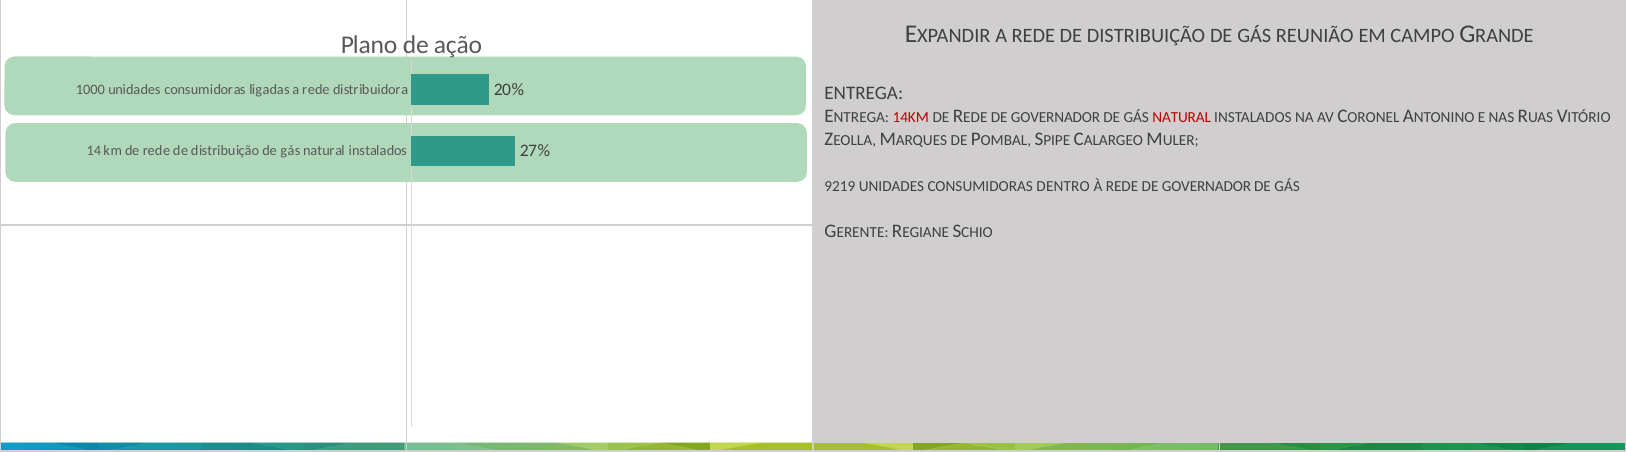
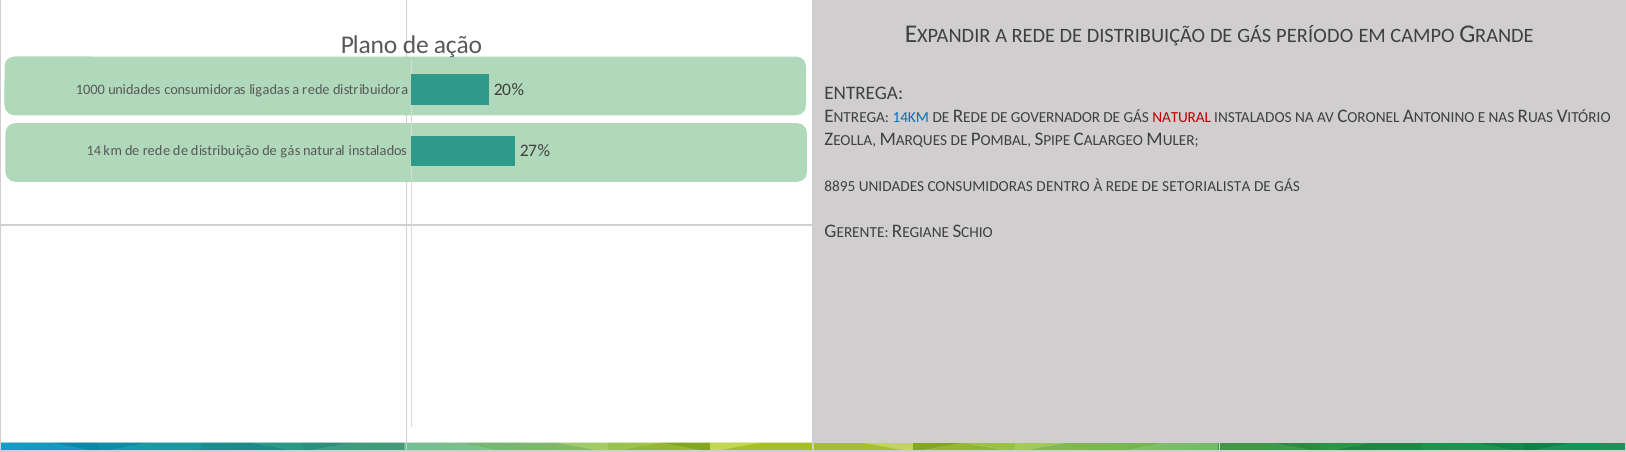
REUNIÃO: REUNIÃO -> PERÍODO
14KM colour: red -> blue
9219: 9219 -> 8895
À REDE DE GOVERNADOR: GOVERNADOR -> SETORIALISTA
